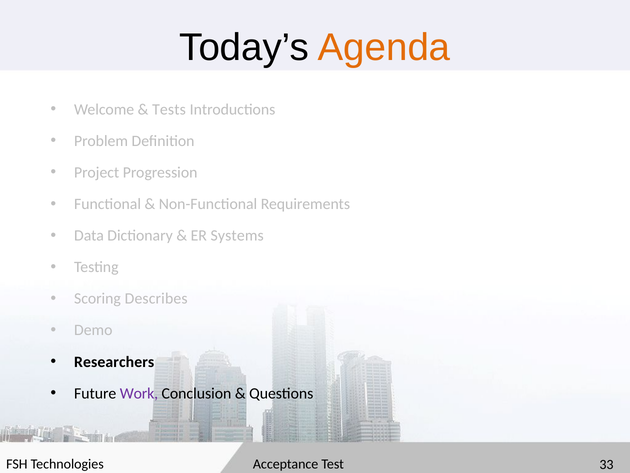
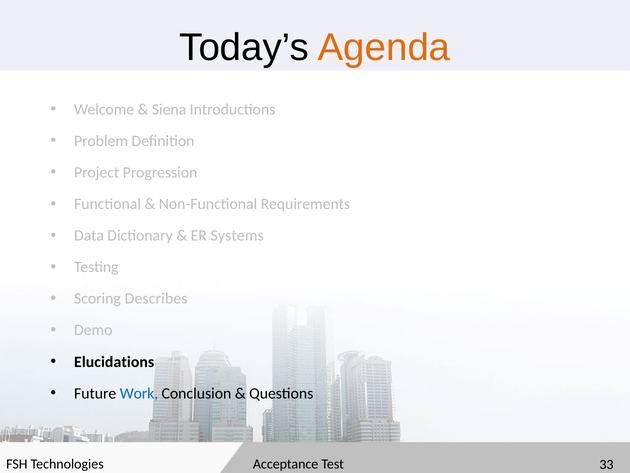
Tests: Tests -> Siena
Researchers: Researchers -> Elucidations
Work colour: purple -> blue
